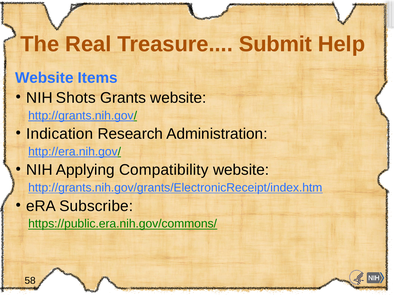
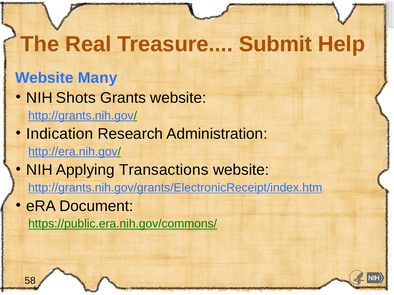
Items: Items -> Many
Compatibility: Compatibility -> Transactions
Subscribe: Subscribe -> Document
